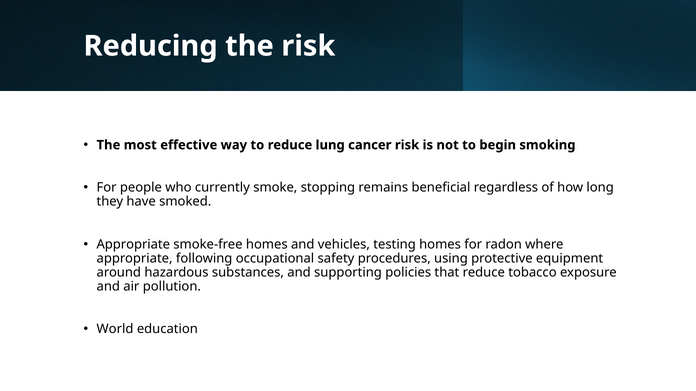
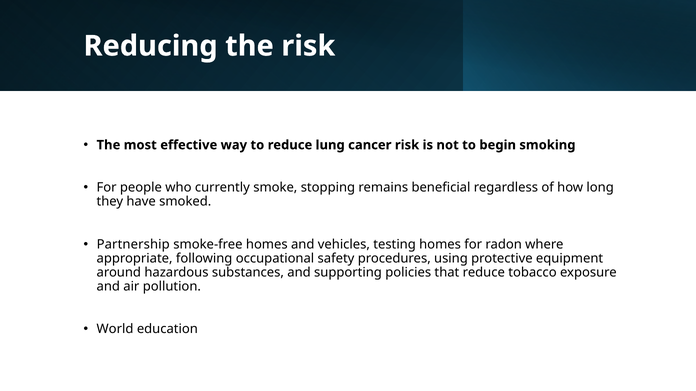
Appropriate at (133, 245): Appropriate -> Partnership
